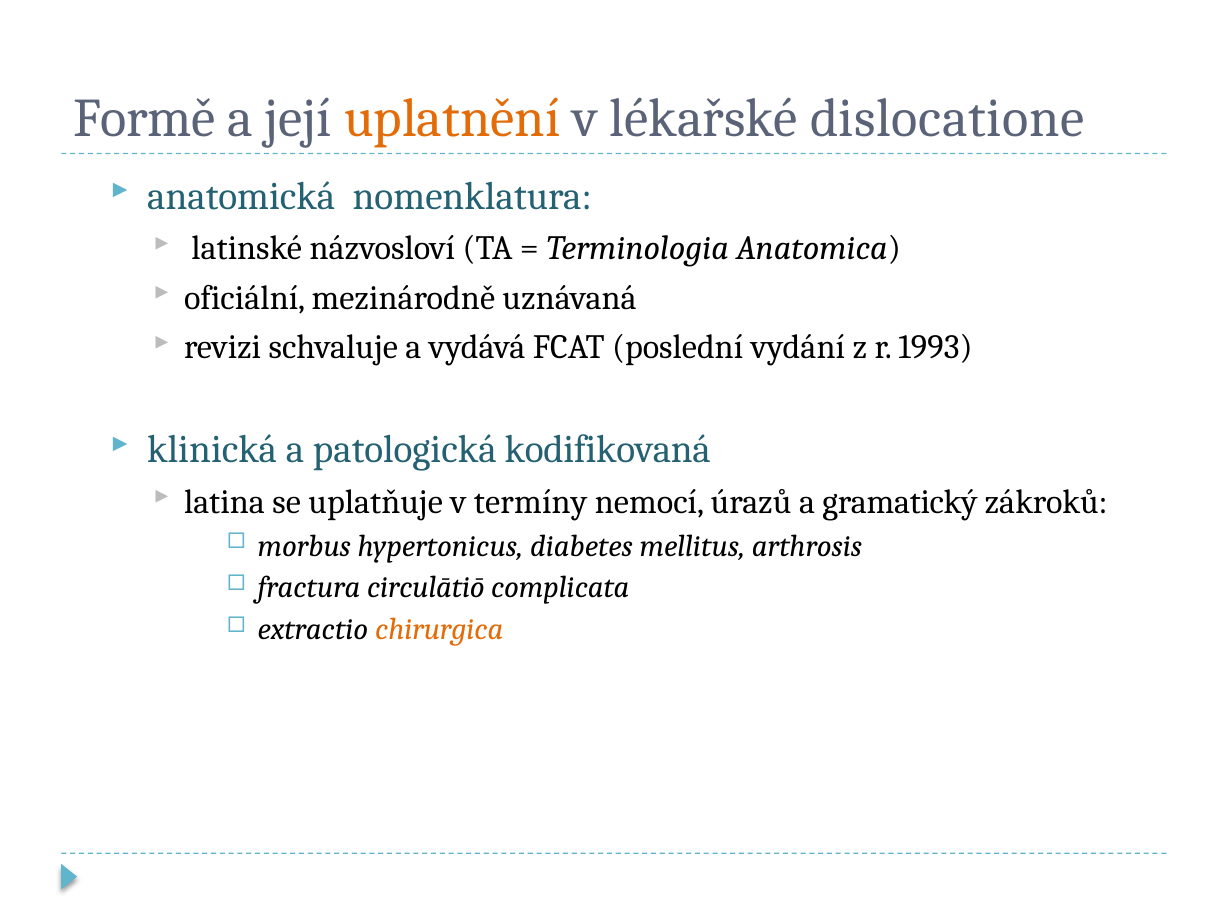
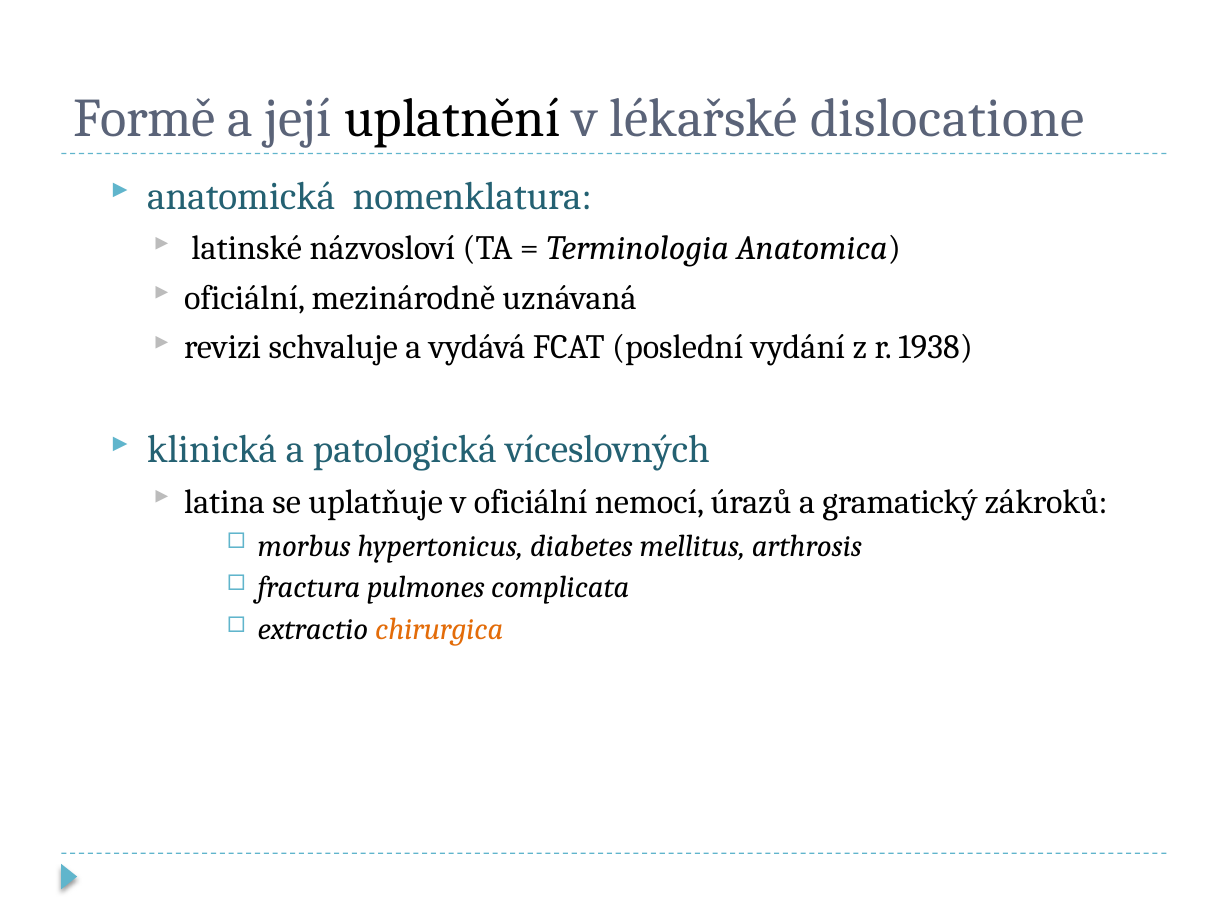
uplatnění colour: orange -> black
1993: 1993 -> 1938
kodifikovaná: kodifikovaná -> víceslovných
v termíny: termíny -> oficiální
circulātiō: circulātiō -> pulmones
